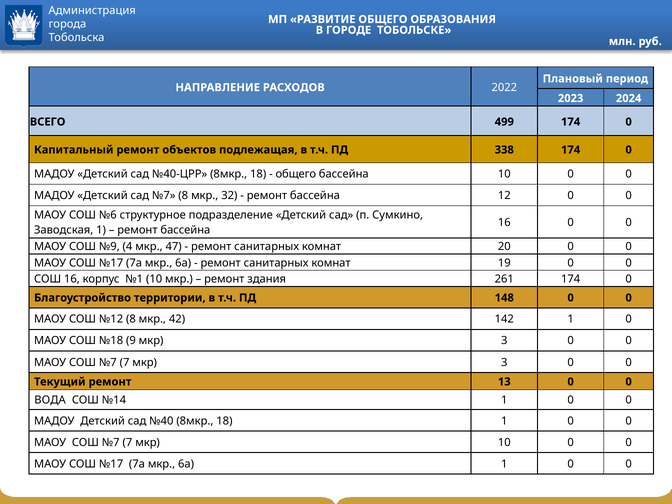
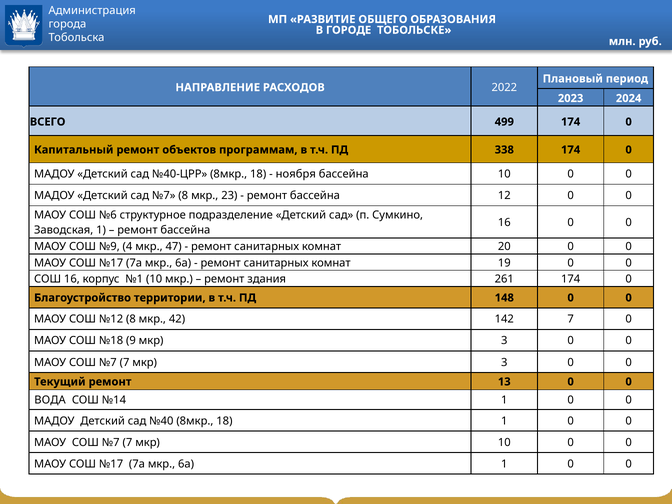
подлежащая: подлежащая -> программам
общего at (296, 174): общего -> ноября
32: 32 -> 23
142 1: 1 -> 7
